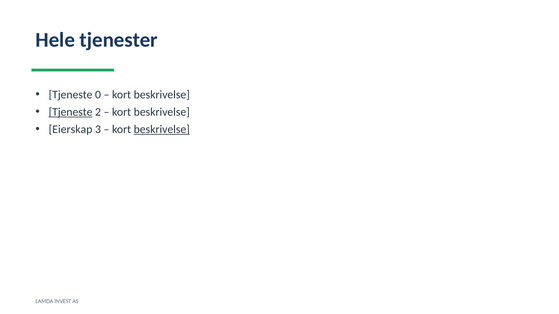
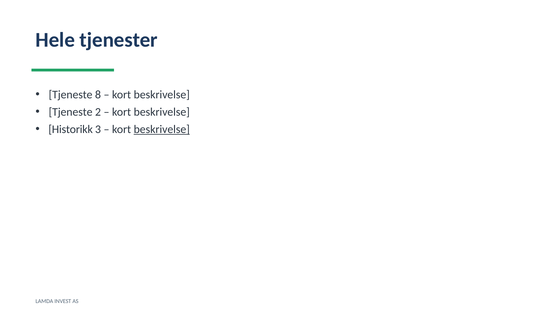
0: 0 -> 8
Tjeneste at (71, 112) underline: present -> none
Eierskap: Eierskap -> Historikk
